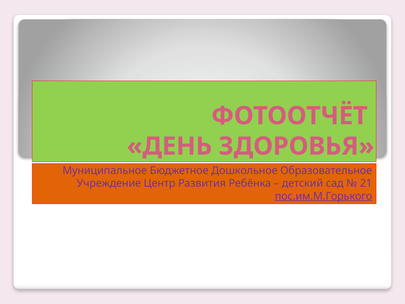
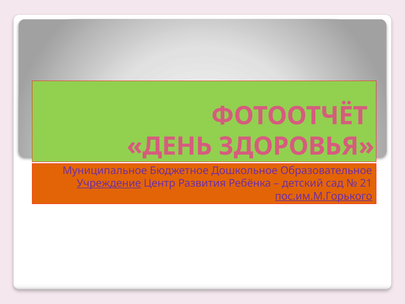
Учреждение underline: none -> present
